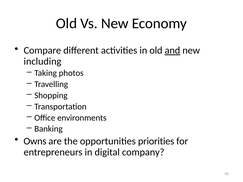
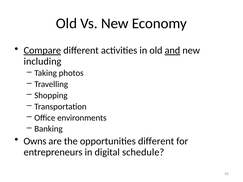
Compare underline: none -> present
opportunities priorities: priorities -> different
company: company -> schedule
